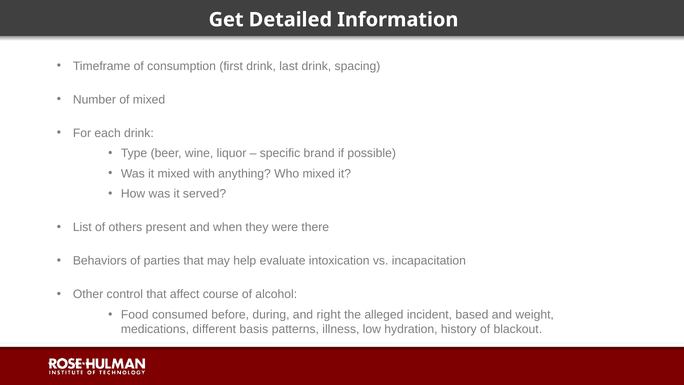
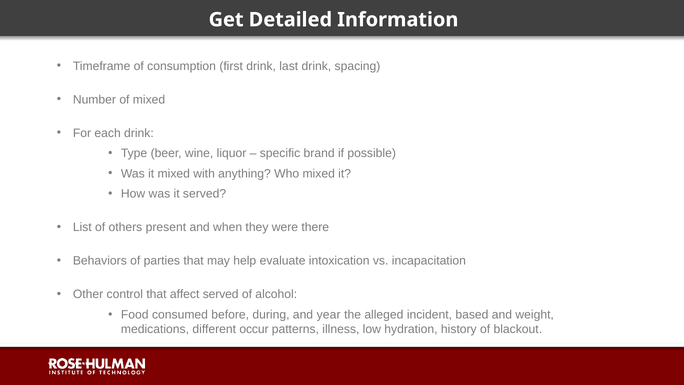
affect course: course -> served
right: right -> year
basis: basis -> occur
